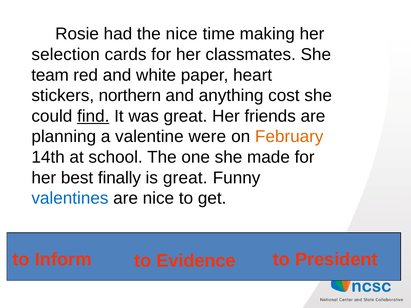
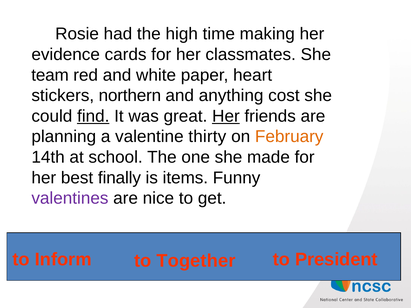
the nice: nice -> high
selection: selection -> evidence
Her at (226, 116) underline: none -> present
were: were -> thirty
is great: great -> items
valentines colour: blue -> purple
Evidence: Evidence -> Together
